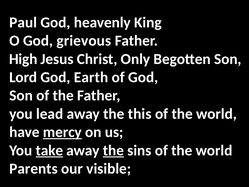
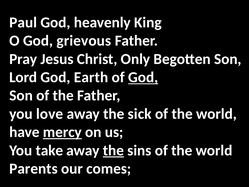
High: High -> Pray
God at (143, 77) underline: none -> present
lead: lead -> love
this: this -> sick
take underline: present -> none
visible: visible -> comes
